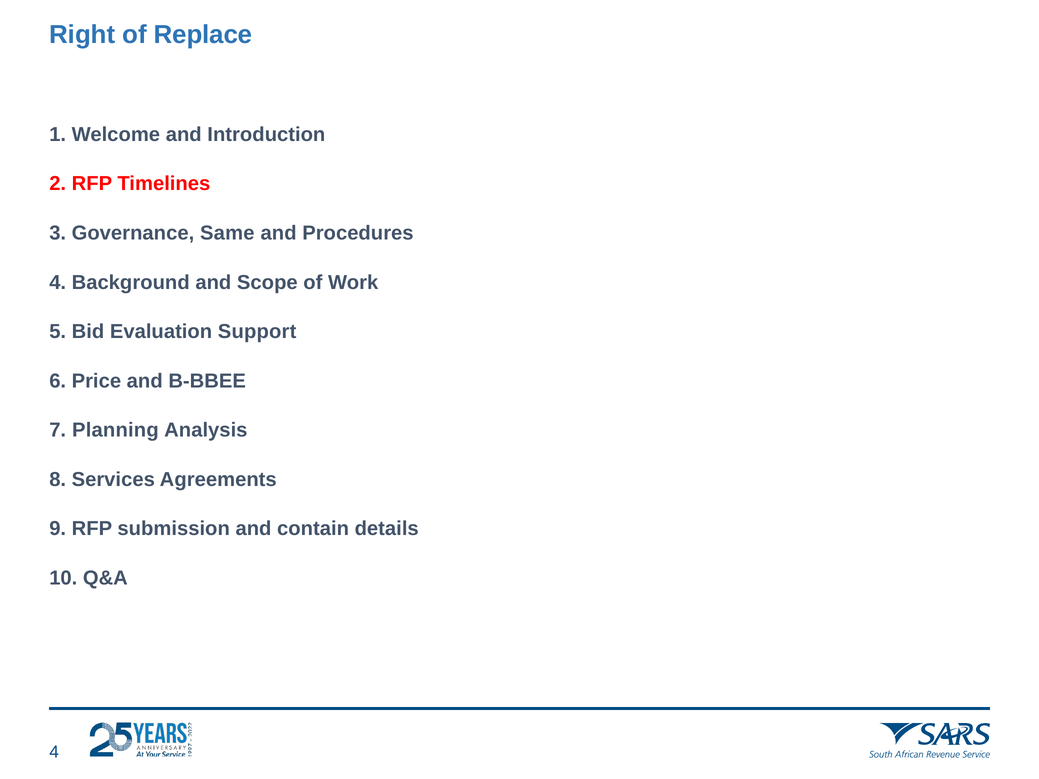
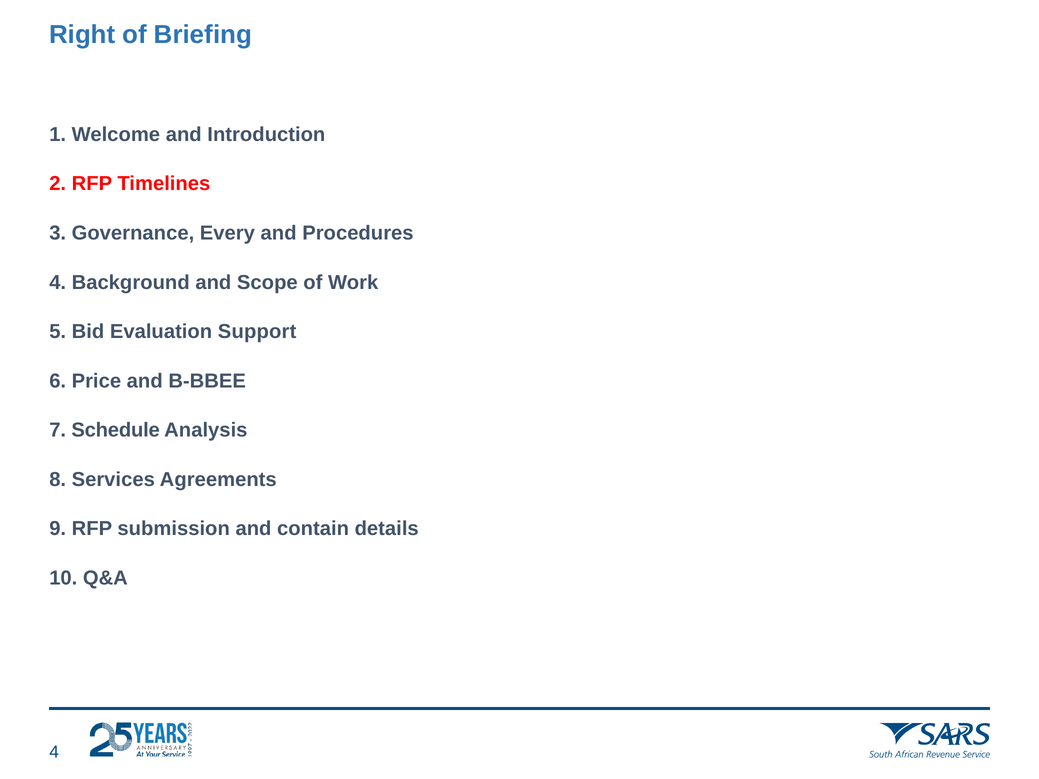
Replace: Replace -> Briefing
Same: Same -> Every
Planning: Planning -> Schedule
